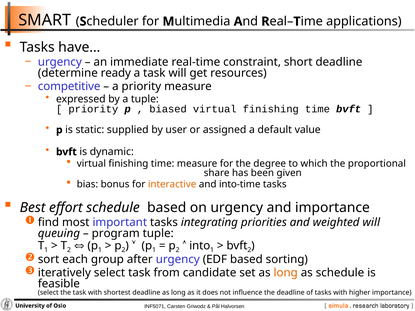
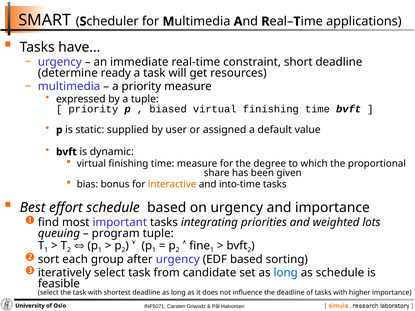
competitive: competitive -> multimedia
weighted will: will -> lots
into: into -> fine
long at (286, 273) colour: orange -> blue
